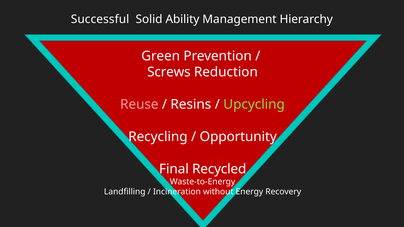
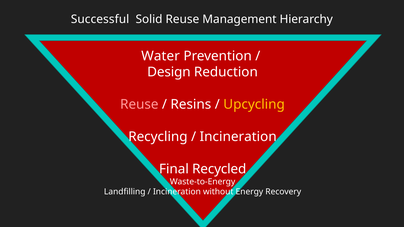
Solid Ability: Ability -> Reuse
Green: Green -> Water
Screws: Screws -> Design
Upcycling colour: light green -> yellow
Opportunity at (238, 137): Opportunity -> Incineration
